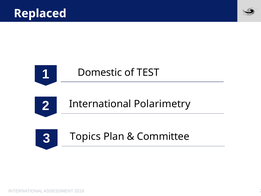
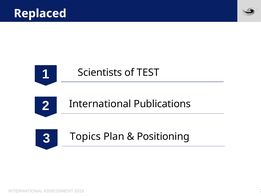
Domestic: Domestic -> Scientists
Polarimetry: Polarimetry -> Publications
Committee: Committee -> Positioning
